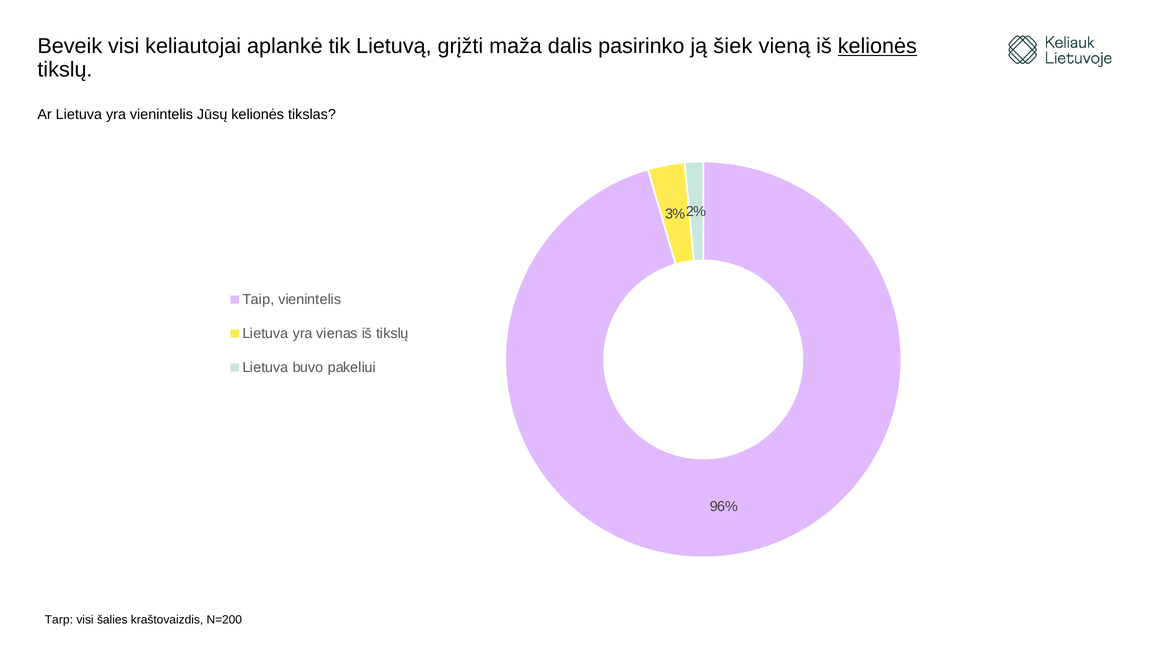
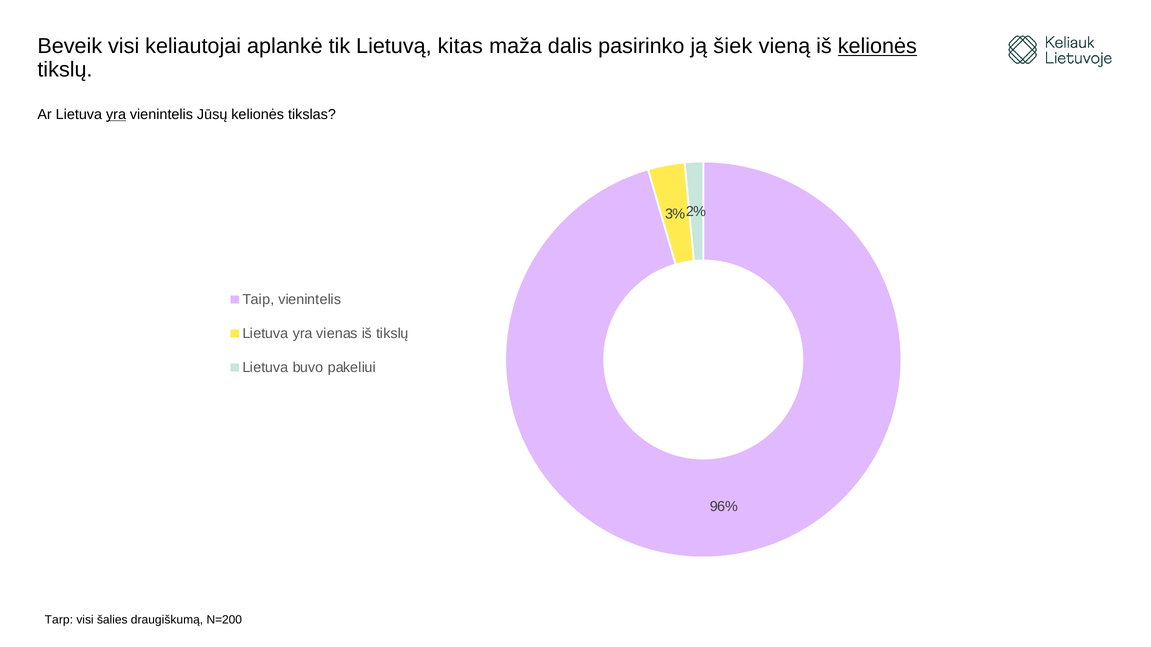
grįžti: grįžti -> kitas
yra at (116, 115) underline: none -> present
kraštovaizdis: kraštovaizdis -> draugiškumą
